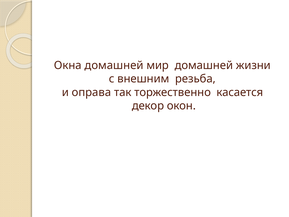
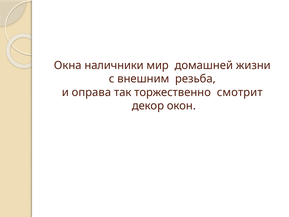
Окна домашней: домашней -> наличники
касается: касается -> смотрит
